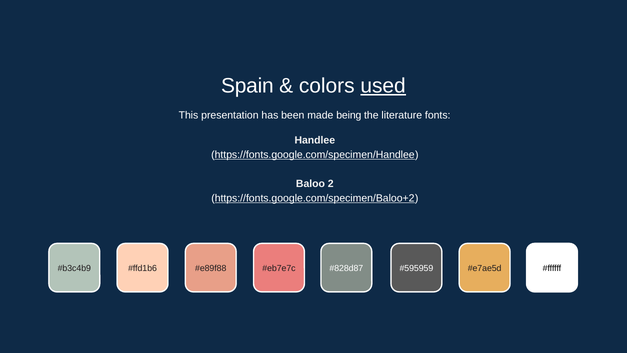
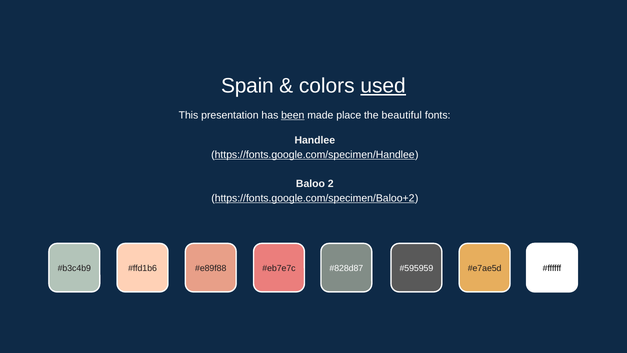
been underline: none -> present
being: being -> place
literature: literature -> beautiful
